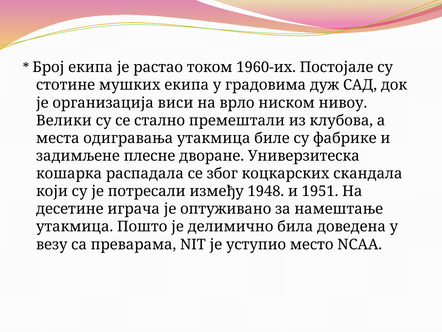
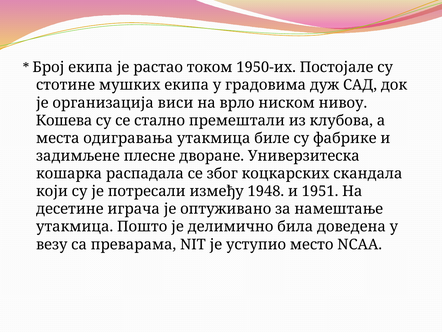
1960-их: 1960-их -> 1950-их
Велики: Велики -> Кошева
